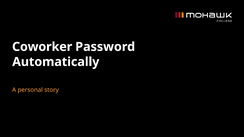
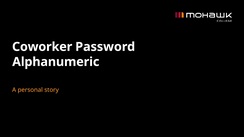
Automatically: Automatically -> Alphanumeric
